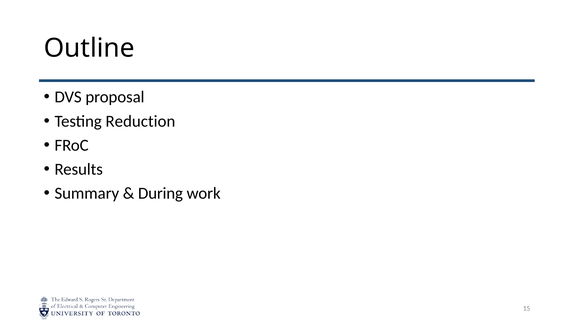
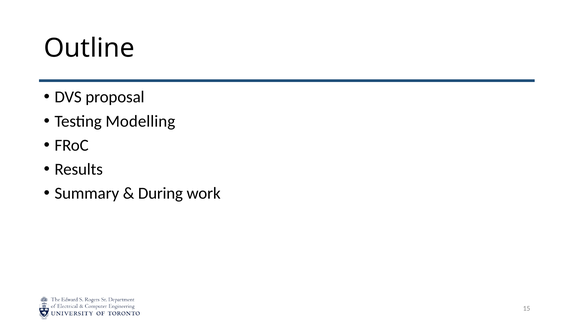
Reduction: Reduction -> Modelling
